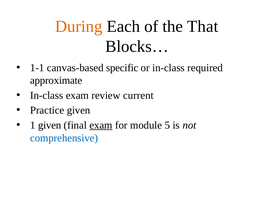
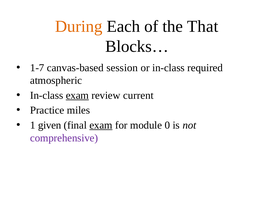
1-1: 1-1 -> 1-7
specific: specific -> session
approximate: approximate -> atmospheric
exam at (77, 96) underline: none -> present
Practice given: given -> miles
5: 5 -> 0
comprehensive colour: blue -> purple
